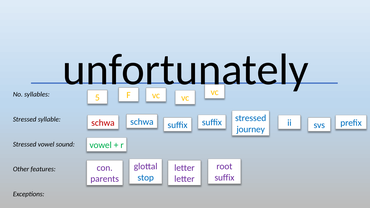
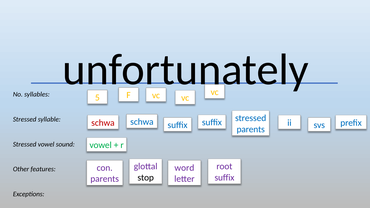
journey at (251, 129): journey -> parents
letter at (184, 168): letter -> word
stop colour: blue -> black
